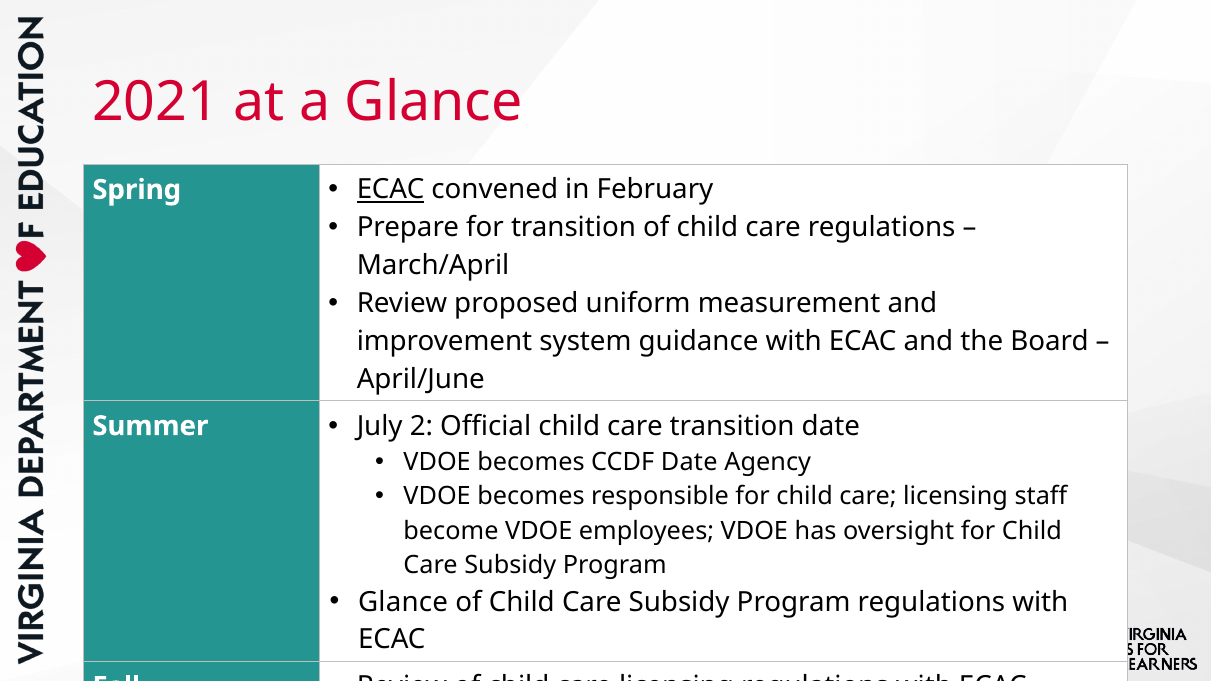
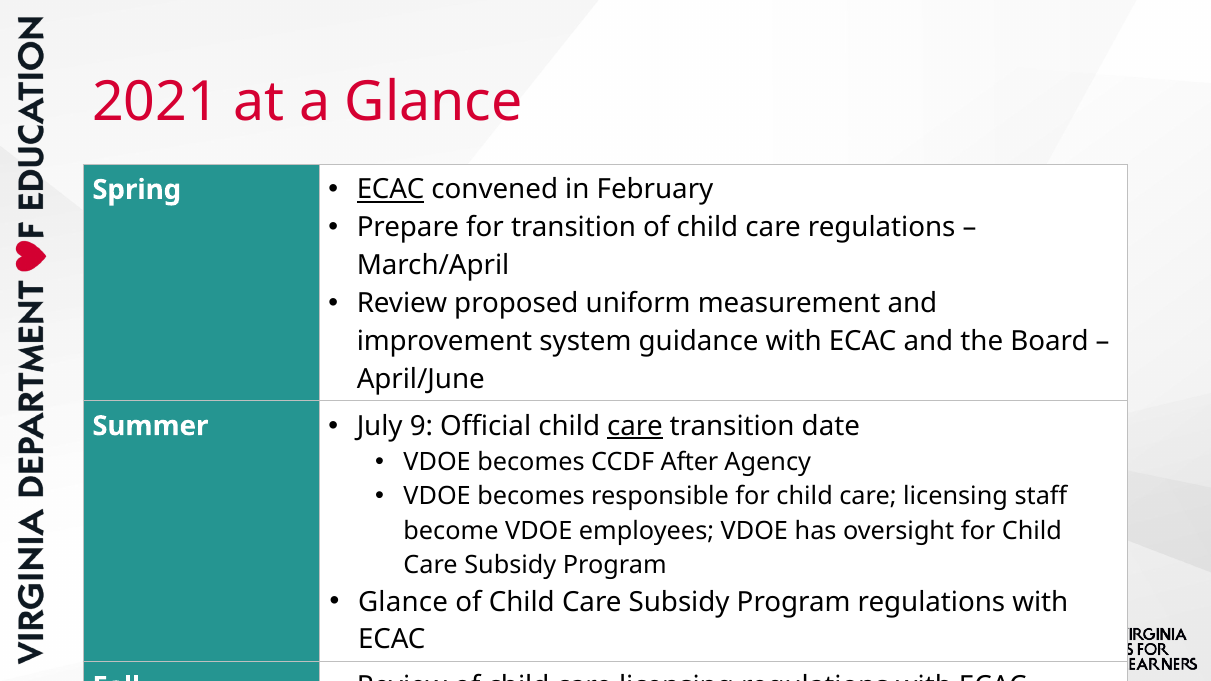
2: 2 -> 9
care at (635, 426) underline: none -> present
CCDF Date: Date -> After
